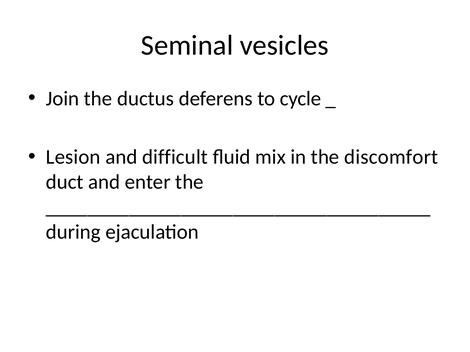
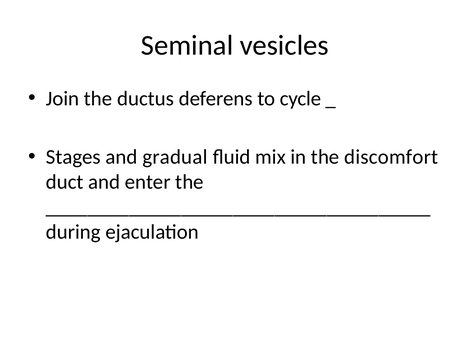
Lesion: Lesion -> Stages
difficult: difficult -> gradual
